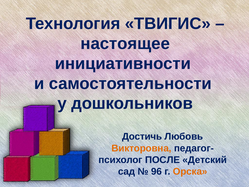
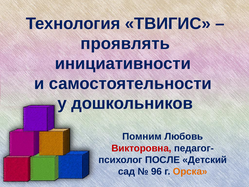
настоящее: настоящее -> проявлять
Достичь: Достичь -> Помним
Викторовна colour: orange -> red
